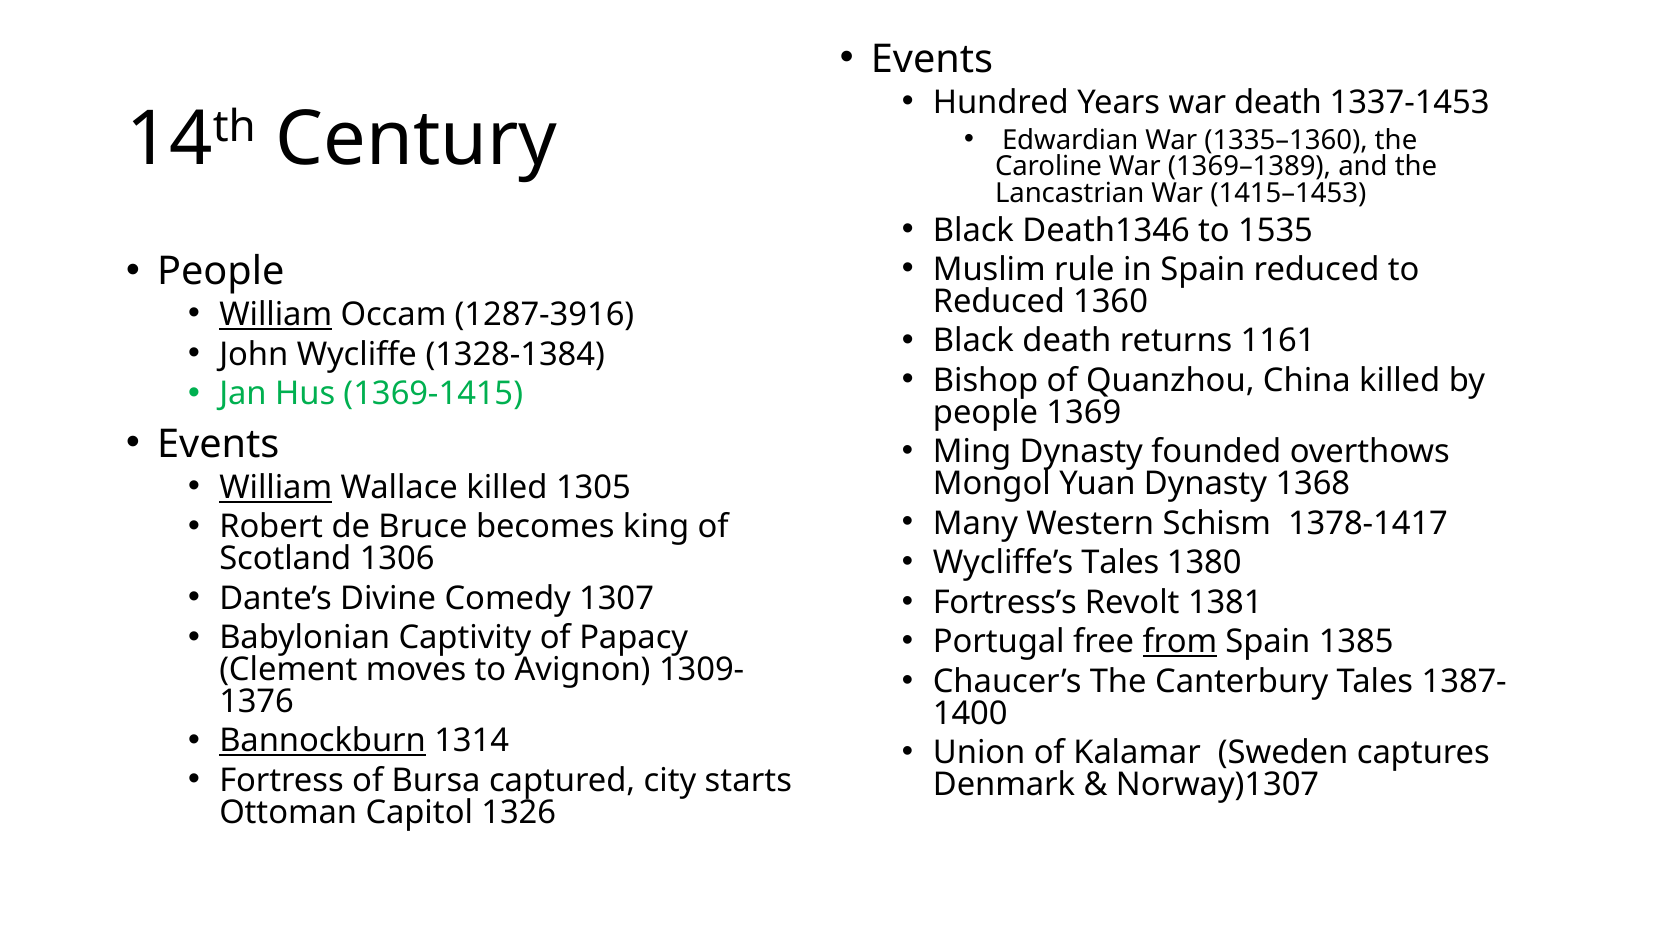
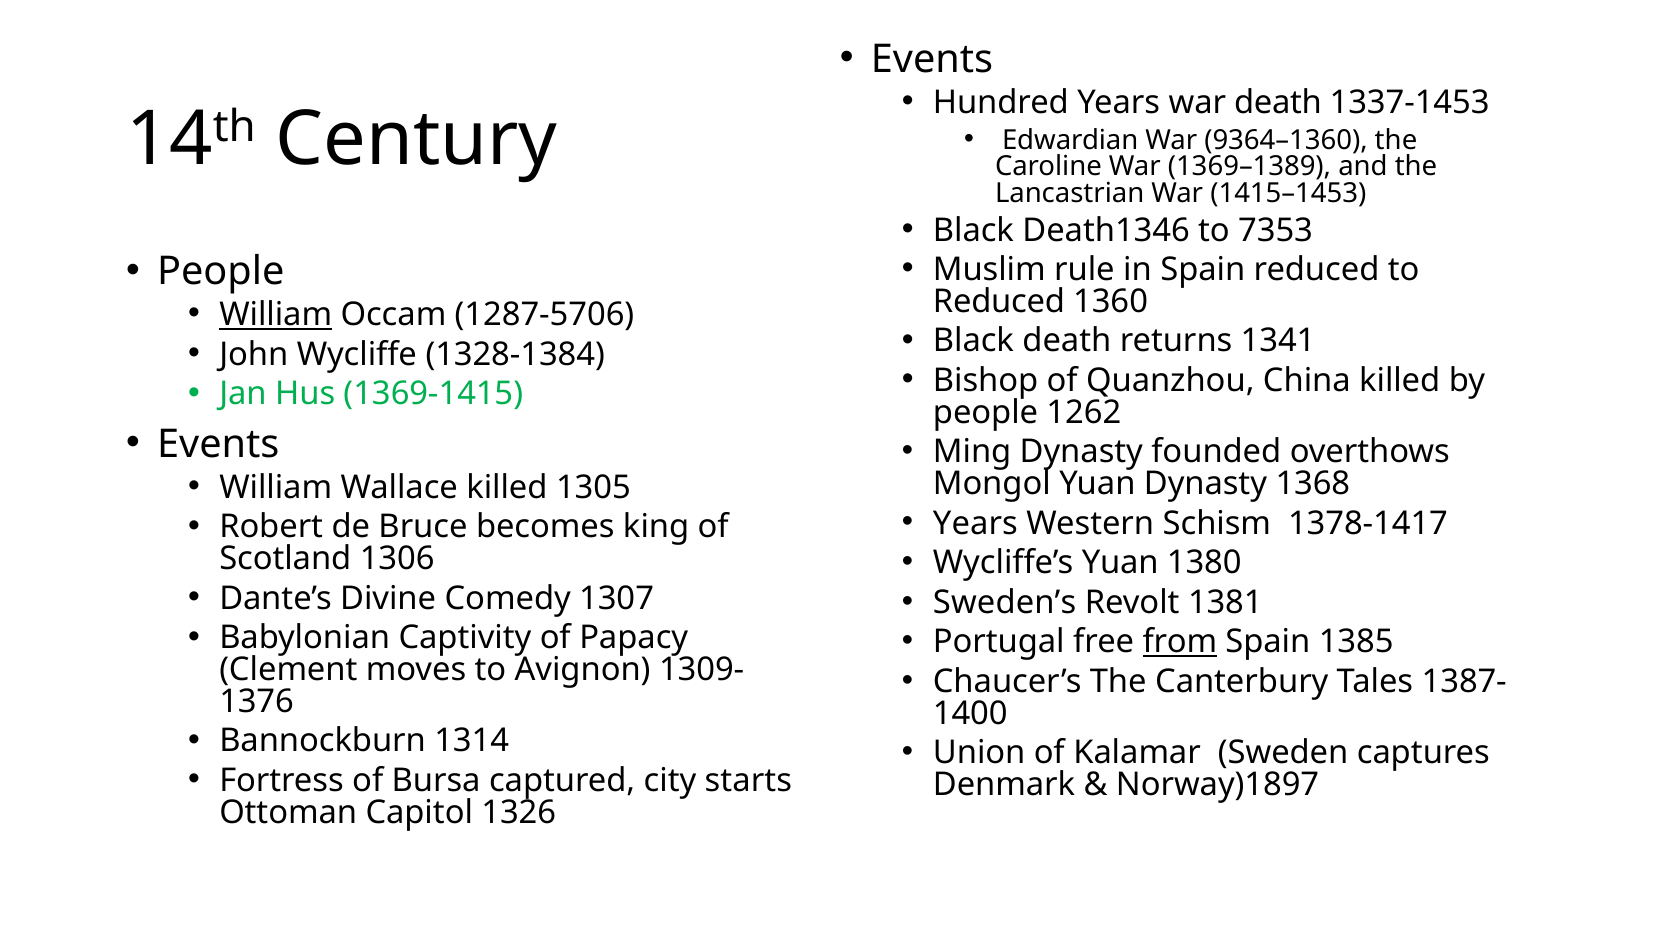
1335–1360: 1335–1360 -> 9364–1360
1535: 1535 -> 7353
1287-3916: 1287-3916 -> 1287-5706
1161: 1161 -> 1341
1369: 1369 -> 1262
William at (276, 487) underline: present -> none
Many at (975, 523): Many -> Years
Wycliffe’s Tales: Tales -> Yuan
Fortress’s: Fortress’s -> Sweden’s
Bannockburn underline: present -> none
Norway)1307: Norway)1307 -> Norway)1897
